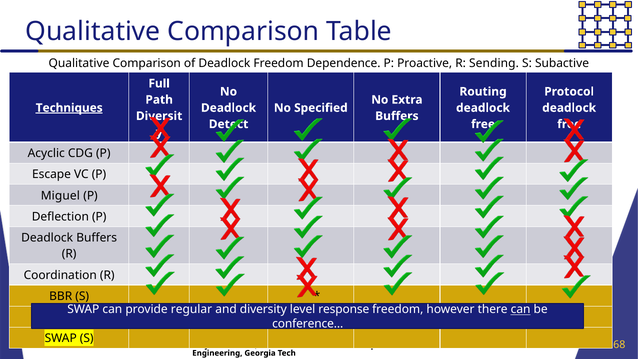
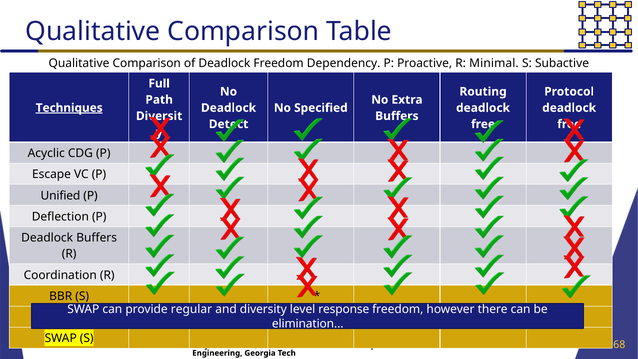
Dependence: Dependence -> Dependency
Sending: Sending -> Minimal
Miguel: Miguel -> Unified
can at (521, 309) underline: present -> none
conference…: conference… -> elimination…
